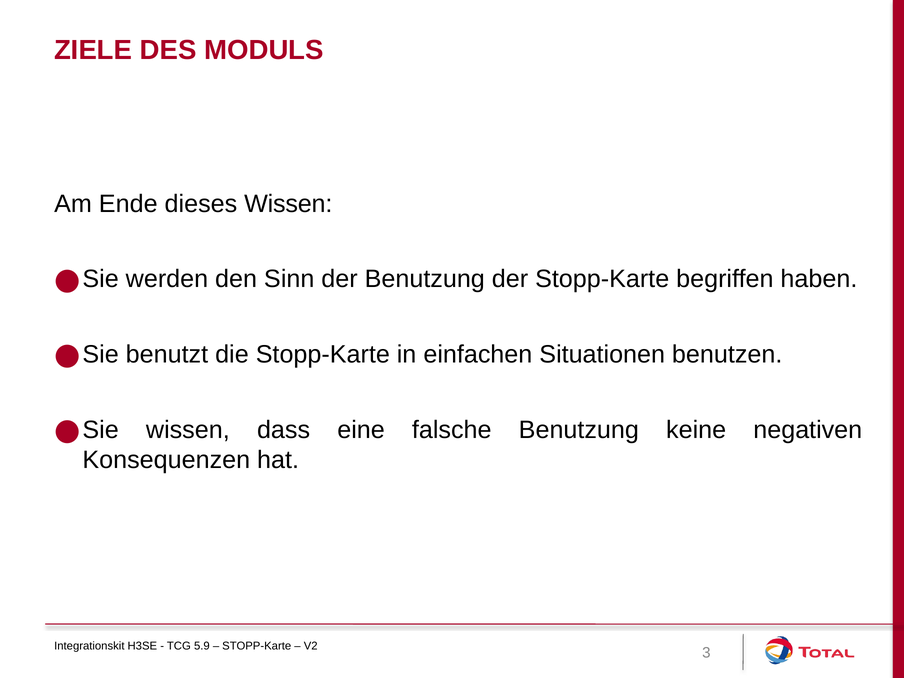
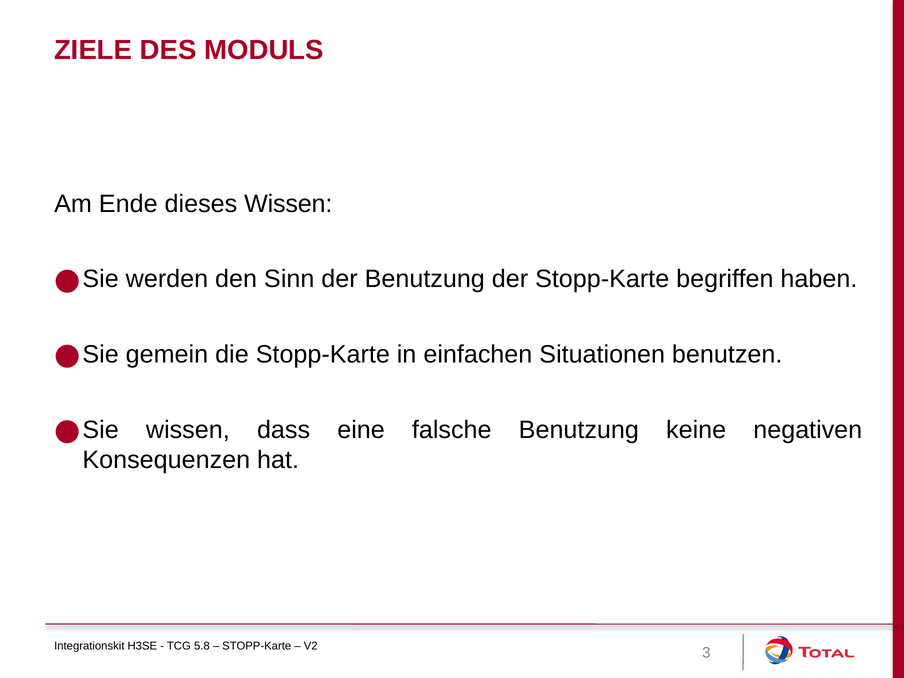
benutzt: benutzt -> gemein
5.9: 5.9 -> 5.8
